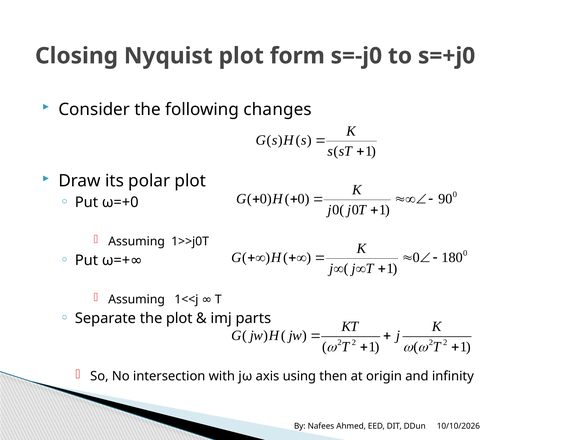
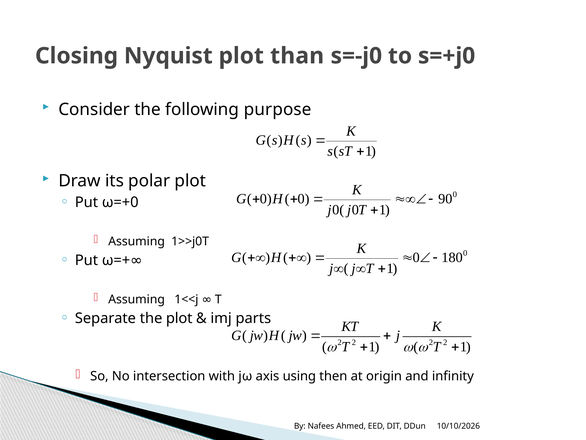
form: form -> than
changes: changes -> purpose
